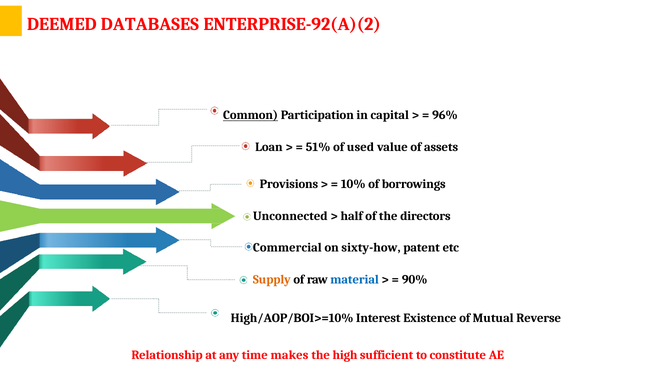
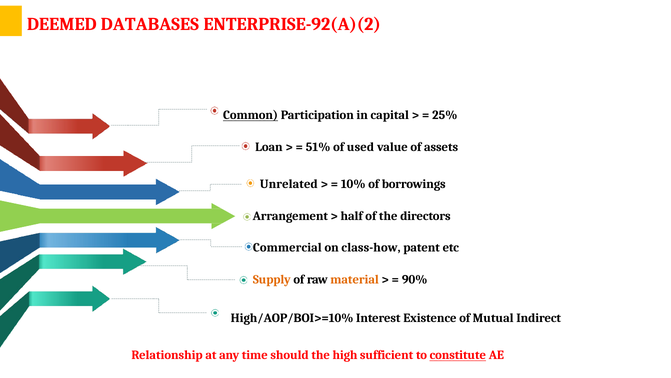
96%: 96% -> 25%
Provisions: Provisions -> Unrelated
Unconnected: Unconnected -> Arrangement
sixty-how: sixty-how -> class-how
material colour: blue -> orange
Reverse: Reverse -> Indirect
makes: makes -> should
constitute underline: none -> present
